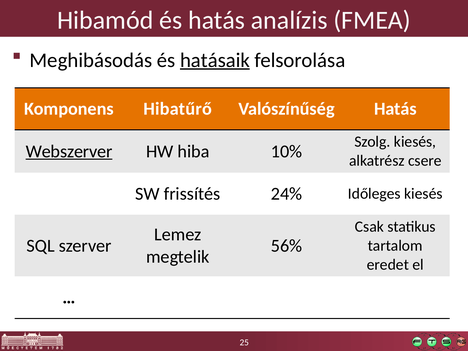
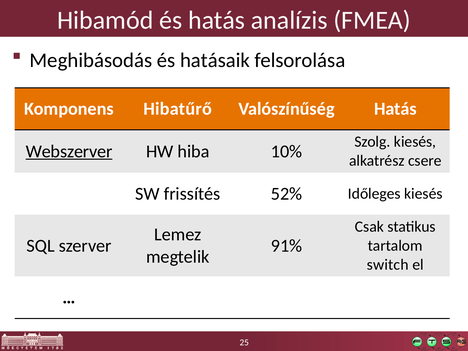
hatásaik underline: present -> none
24%: 24% -> 52%
56%: 56% -> 91%
eredet: eredet -> switch
